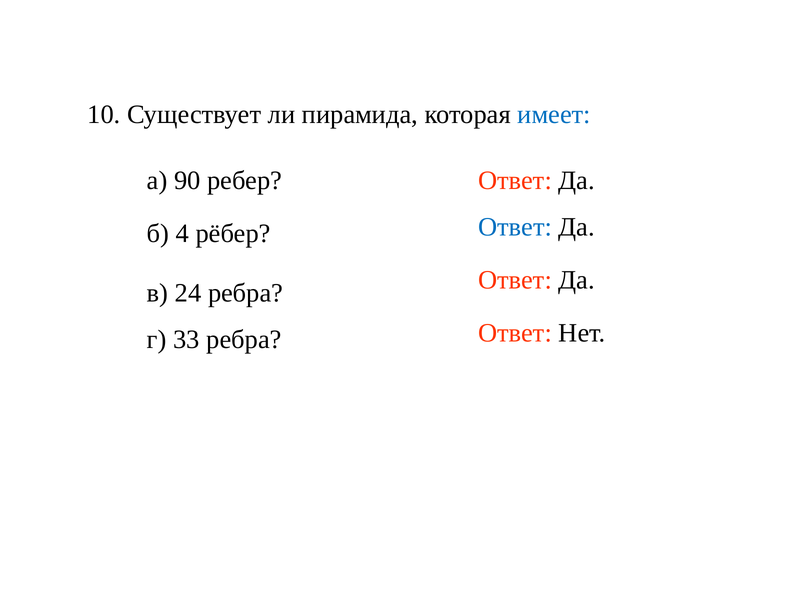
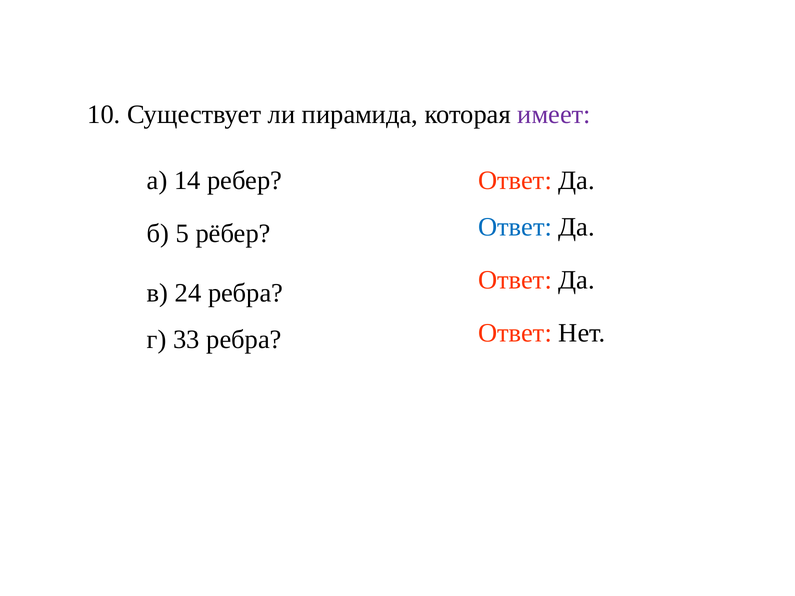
имеет colour: blue -> purple
90: 90 -> 14
4: 4 -> 5
